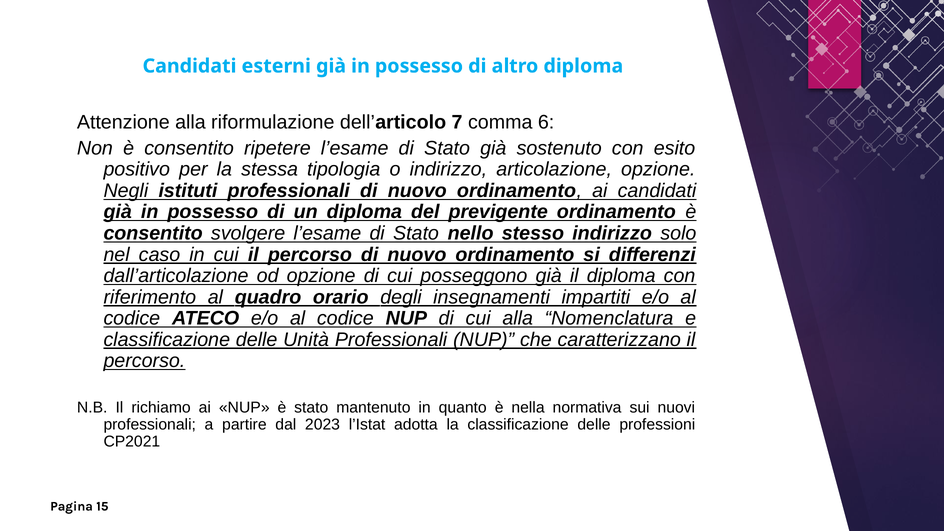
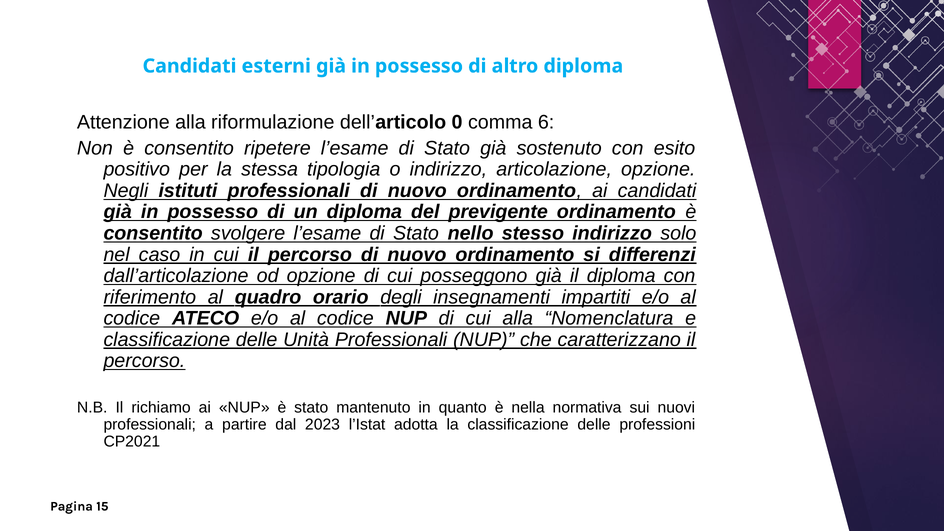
7: 7 -> 0
